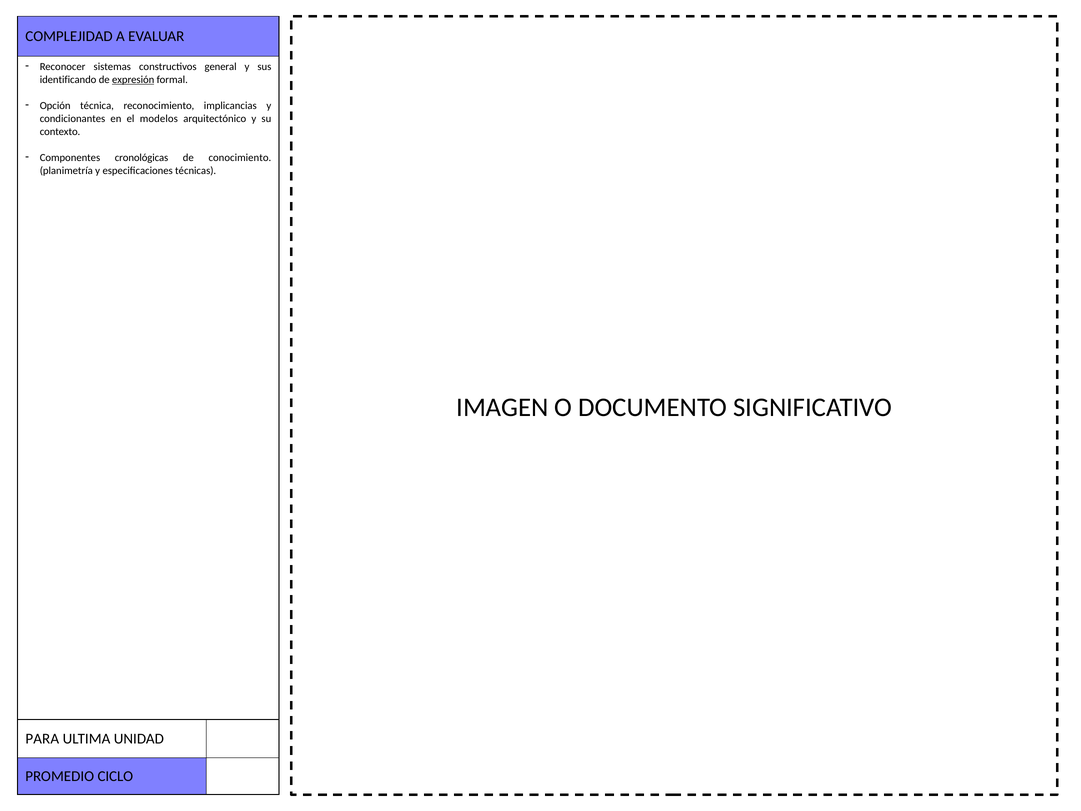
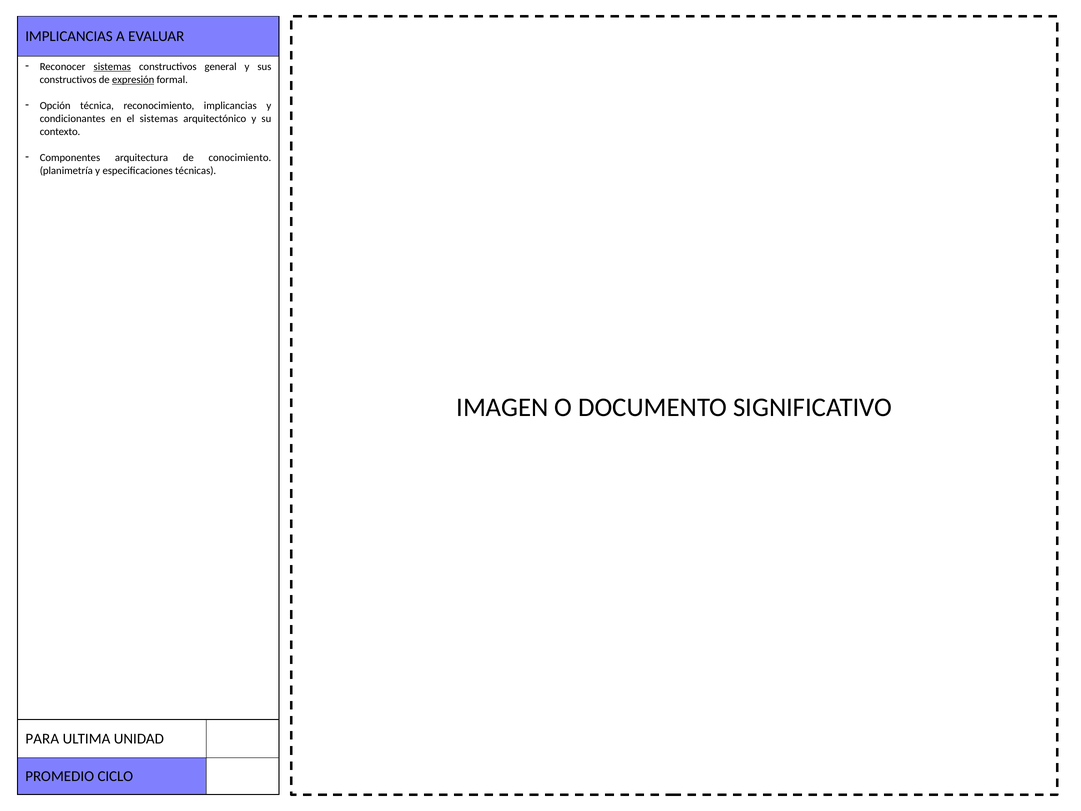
COMPLEJIDAD at (69, 36): COMPLEJIDAD -> IMPLICANCIAS
sistemas at (112, 67) underline: none -> present
identificando at (68, 80): identificando -> constructivos
el modelos: modelos -> sistemas
cronológicas: cronológicas -> arquitectura
